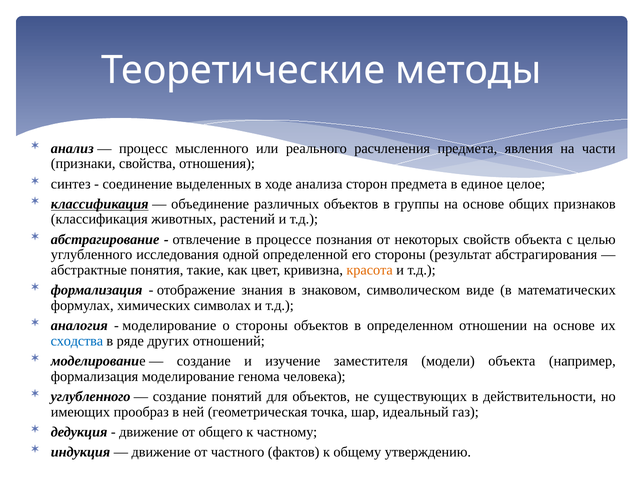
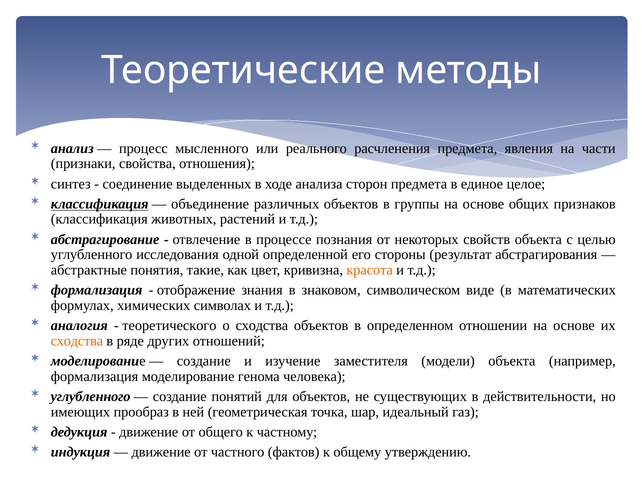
моделирование at (169, 326): моделирование -> теоретического
о стороны: стороны -> сходства
сходства at (77, 341) colour: blue -> orange
